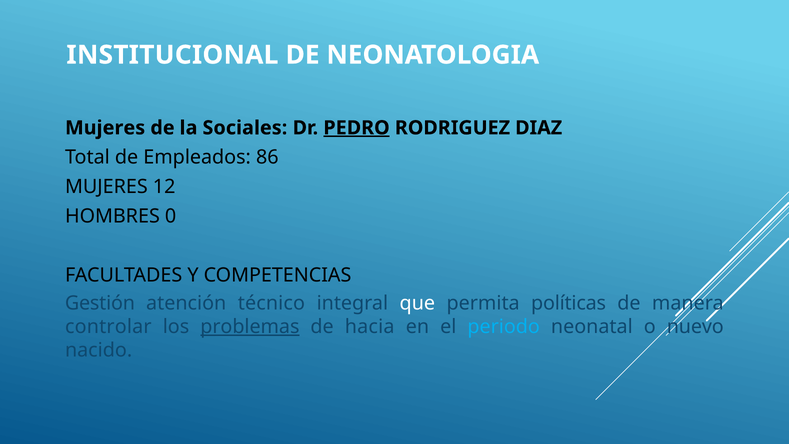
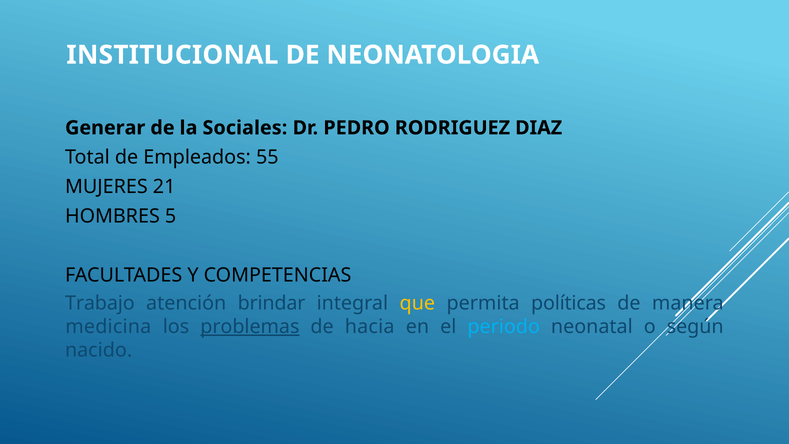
Mujeres at (105, 128): Mujeres -> Generar
PEDRO underline: present -> none
86: 86 -> 55
12: 12 -> 21
0: 0 -> 5
Gestión: Gestión -> Trabajo
técnico: técnico -> brindar
que colour: white -> yellow
controlar: controlar -> medicina
nuevo: nuevo -> según
